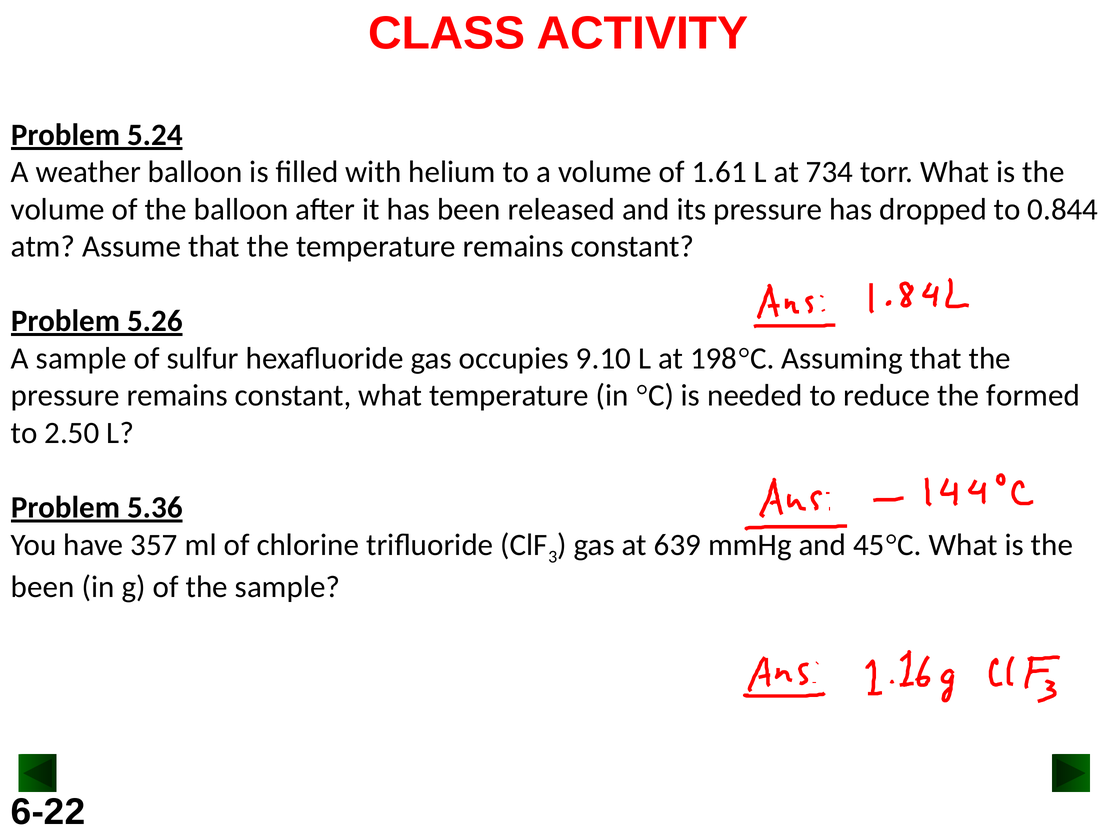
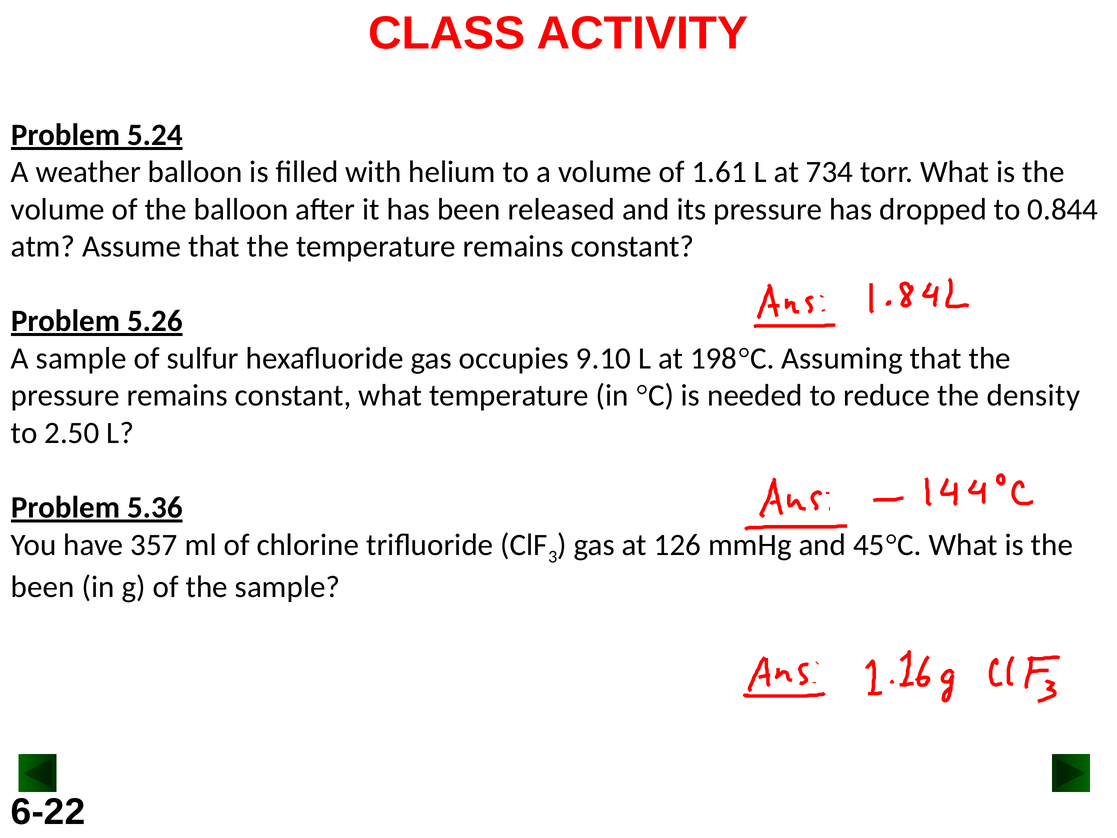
formed: formed -> density
639: 639 -> 126
